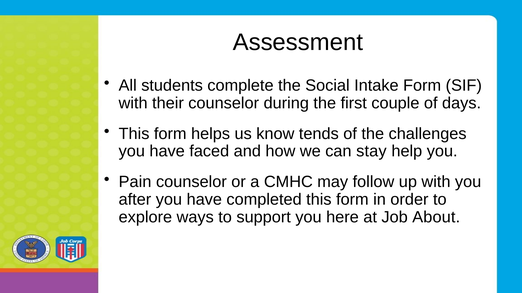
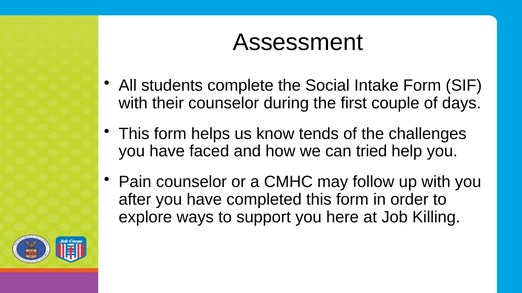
stay: stay -> tried
About: About -> Killing
